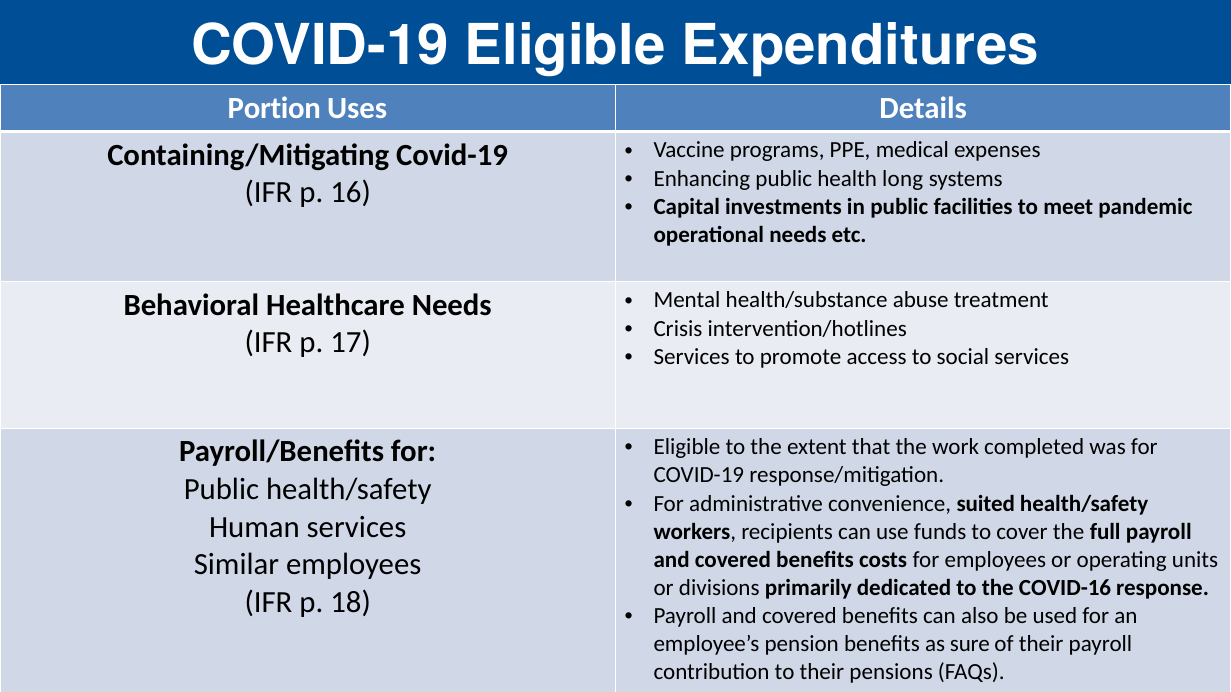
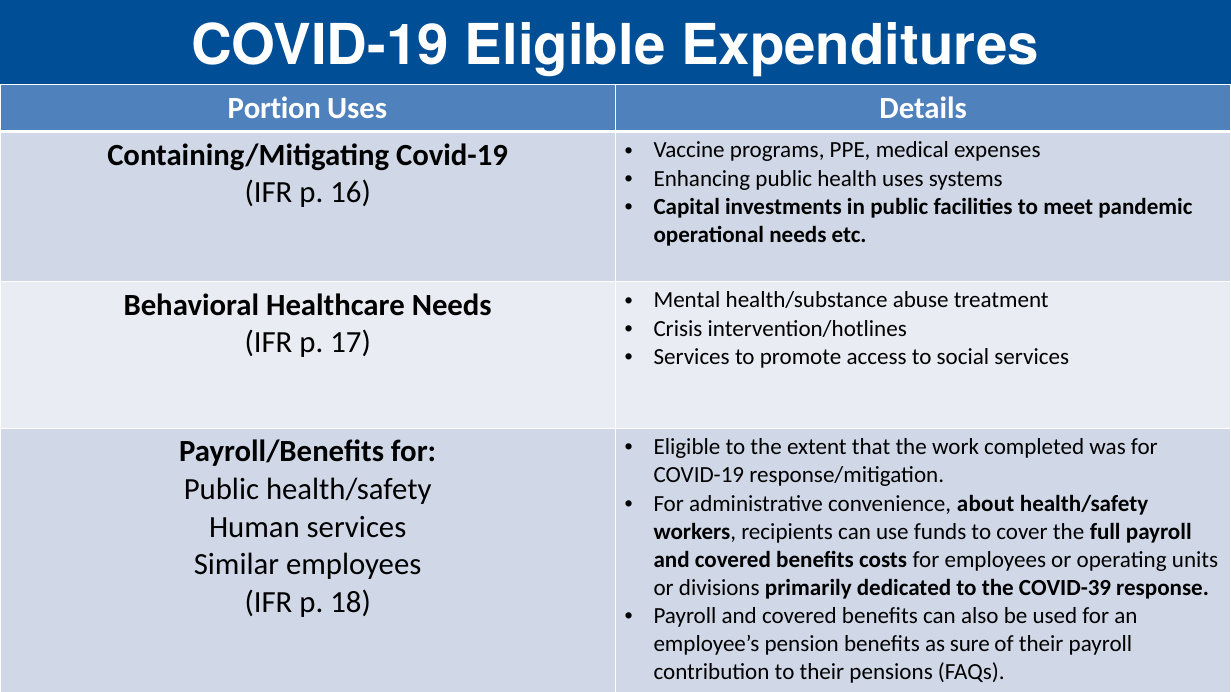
health long: long -> uses
suited: suited -> about
COVID-16: COVID-16 -> COVID-39
